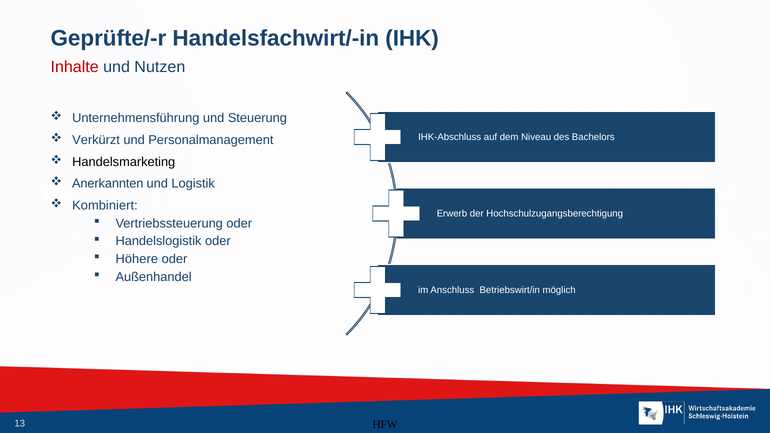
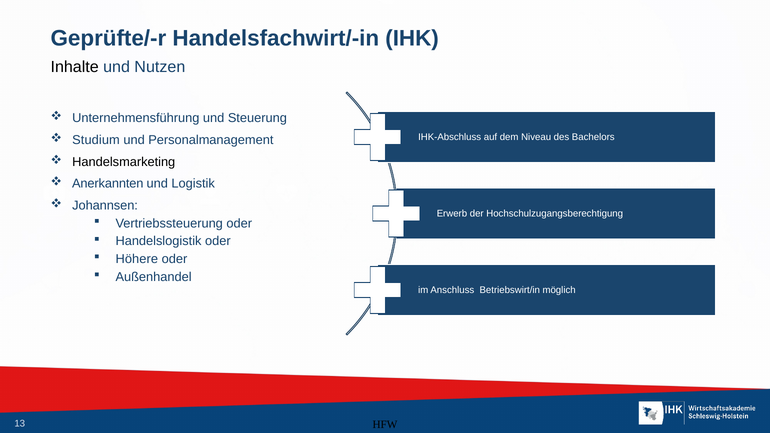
Inhalte colour: red -> black
Verkürzt: Verkürzt -> Studium
Kombiniert: Kombiniert -> Johannsen
